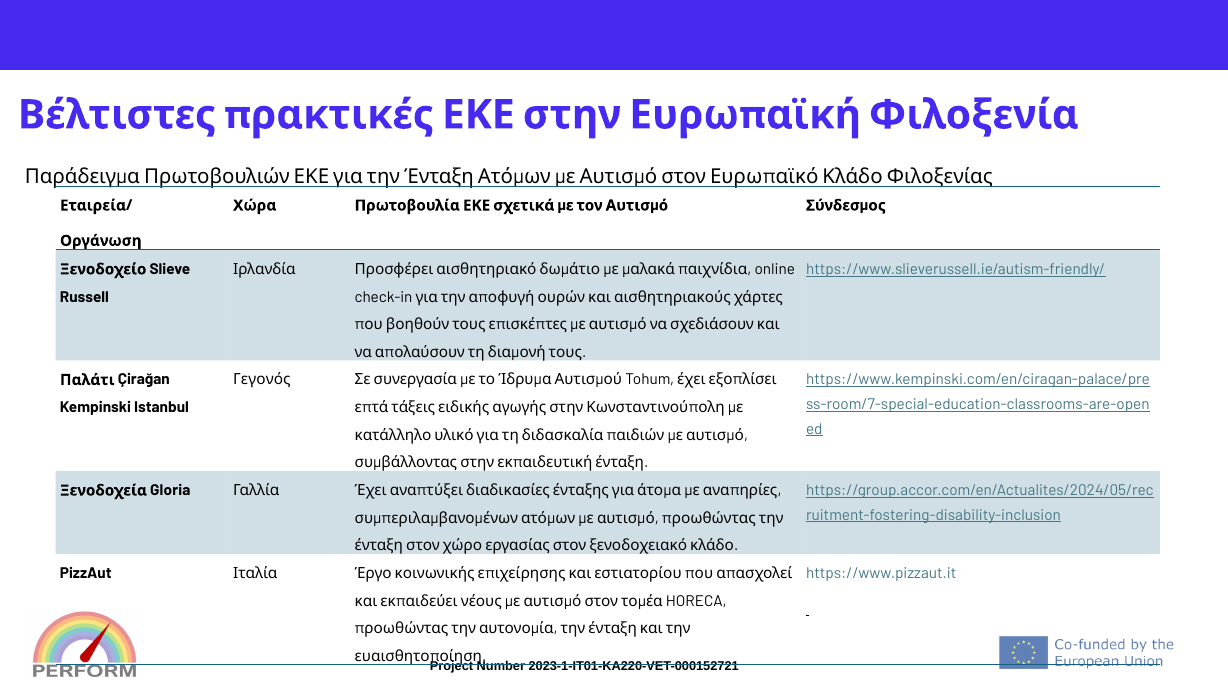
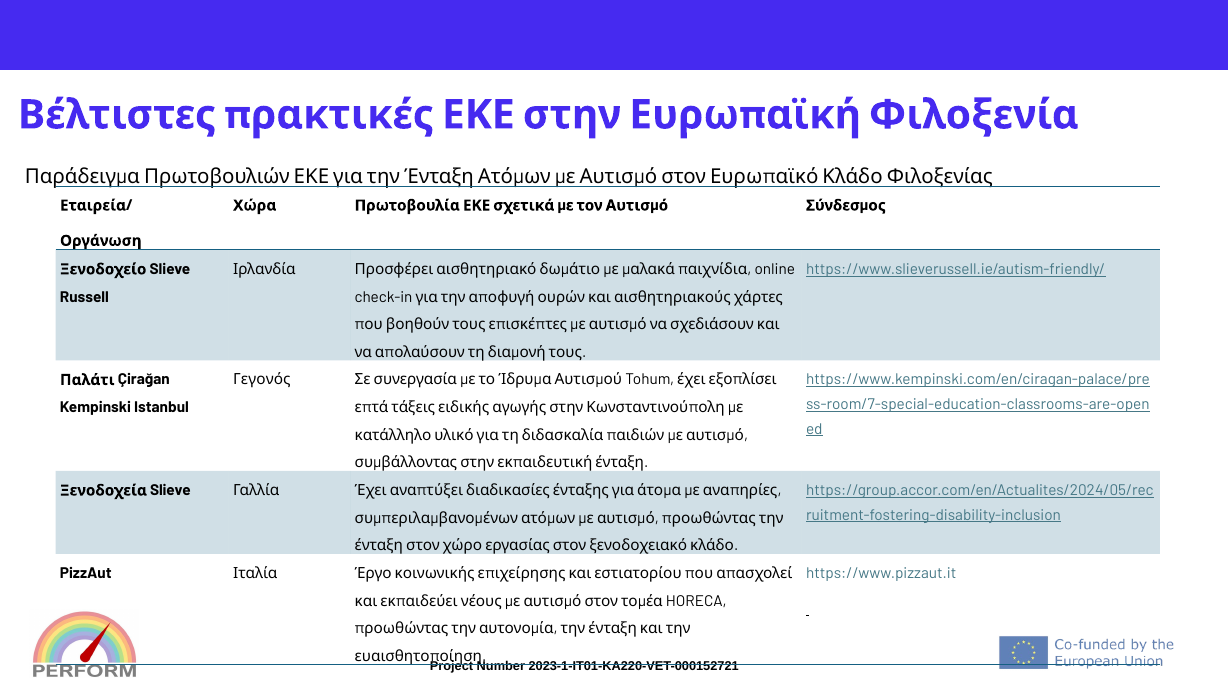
Gloria at (170, 490): Gloria -> Slieve
